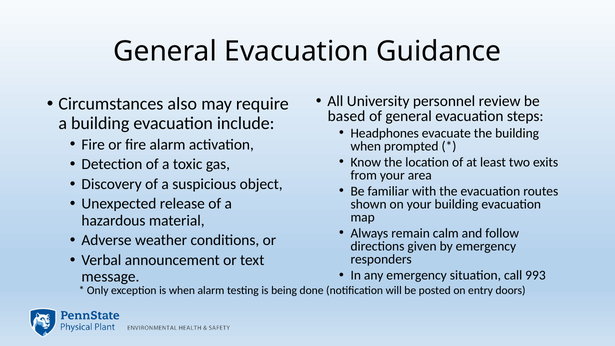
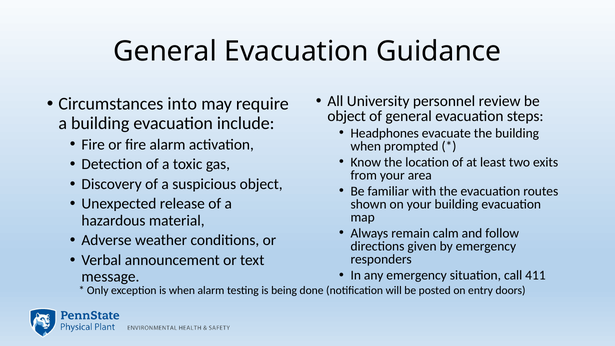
also: also -> into
based at (347, 116): based -> object
993: 993 -> 411
